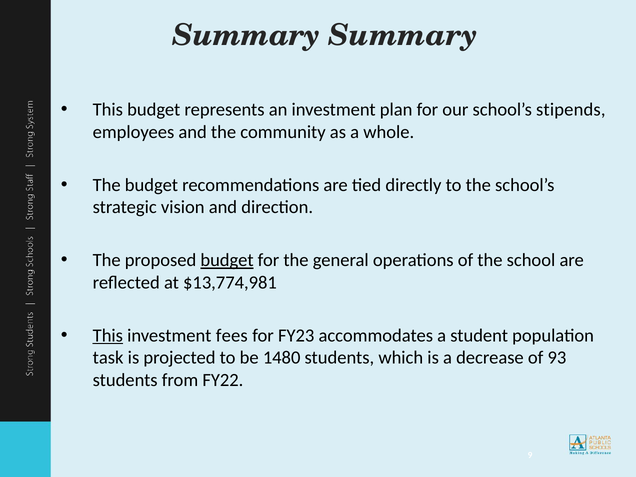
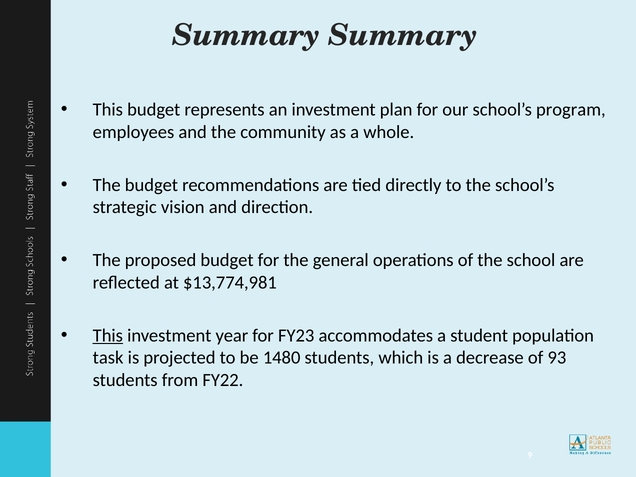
stipends: stipends -> program
budget at (227, 260) underline: present -> none
fees: fees -> year
